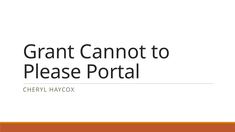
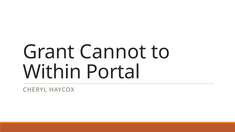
Please: Please -> Within
